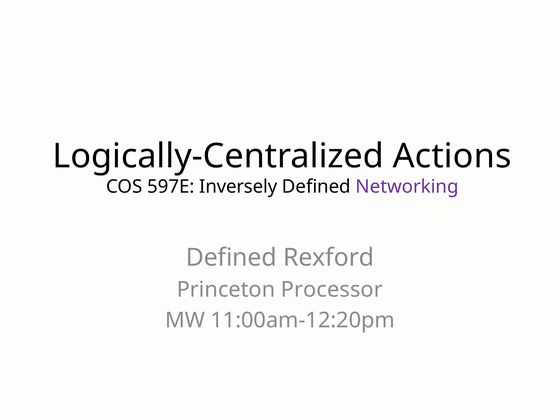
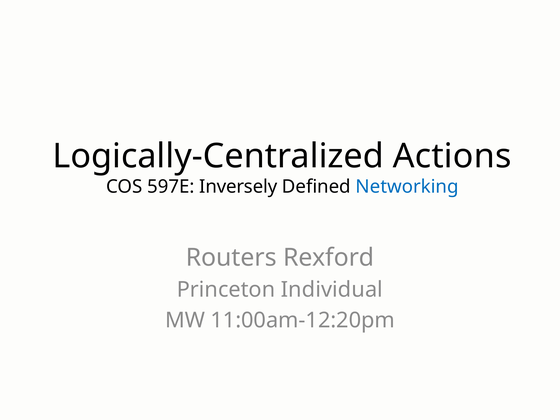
Networking colour: purple -> blue
Defined at (231, 257): Defined -> Routers
Processor: Processor -> Individual
